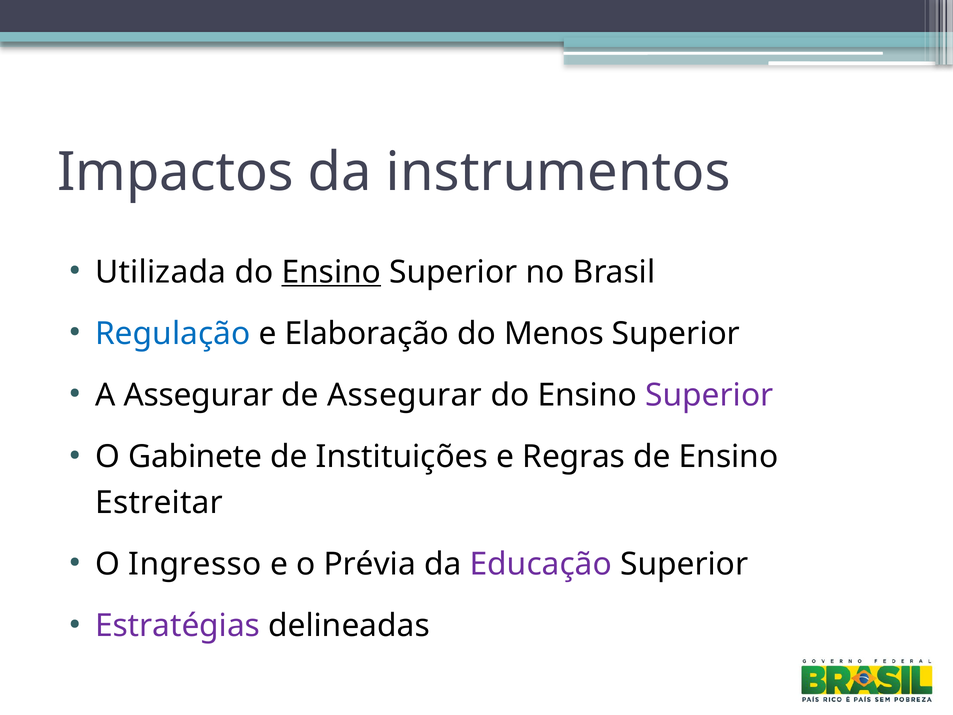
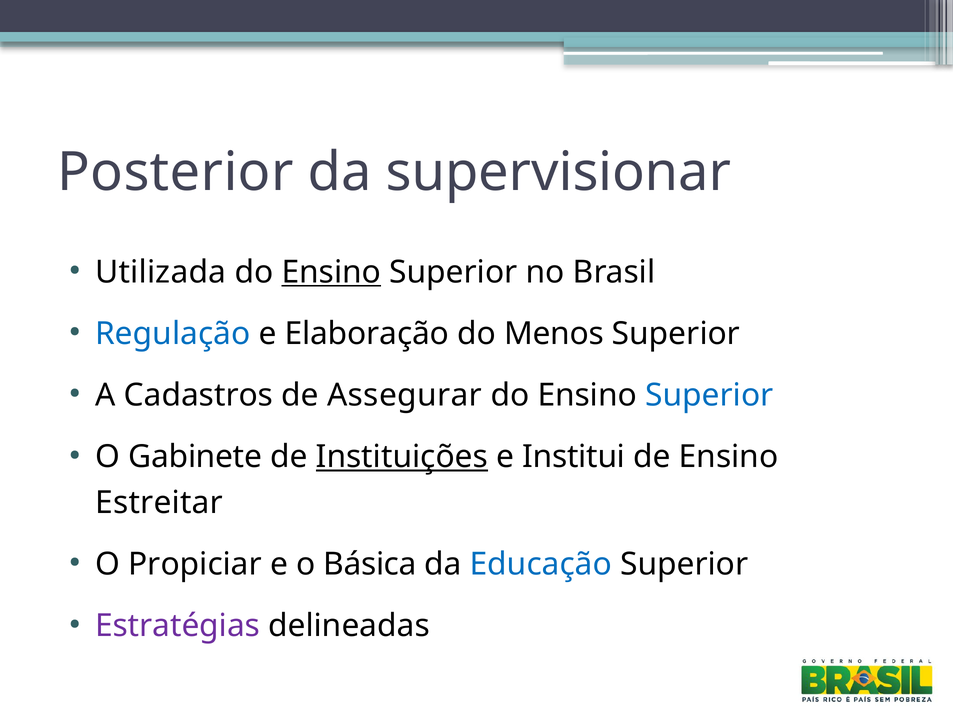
Impactos: Impactos -> Posterior
instrumentos: instrumentos -> supervisionar
A Assegurar: Assegurar -> Cadastros
Superior at (709, 395) colour: purple -> blue
Instituições underline: none -> present
Regras: Regras -> Institui
Ingresso: Ingresso -> Propiciar
Prévia: Prévia -> Básica
Educação colour: purple -> blue
